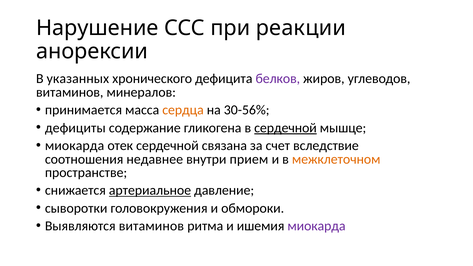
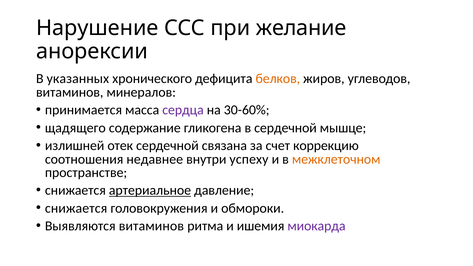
реакции: реакции -> желание
белков colour: purple -> orange
сердца colour: orange -> purple
30-56%: 30-56% -> 30-60%
дефициты: дефициты -> щадящего
сердечной at (285, 128) underline: present -> none
миокарда at (75, 146): миокарда -> излишней
вследствие: вследствие -> коррекцию
прием: прием -> успеху
сыворотки at (76, 208): сыворотки -> снижается
